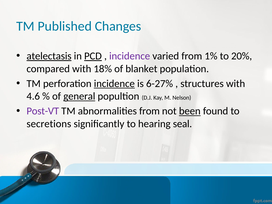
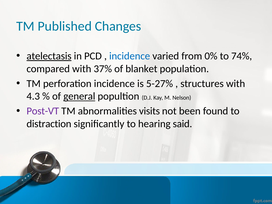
PCD underline: present -> none
incidence at (130, 56) colour: purple -> blue
1%: 1% -> 0%
20%: 20% -> 74%
18%: 18% -> 37%
incidence at (114, 84) underline: present -> none
6-27%: 6-27% -> 5-27%
4.6: 4.6 -> 4.3
abnormalities from: from -> visits
been underline: present -> none
secretions: secretions -> distraction
seal: seal -> said
